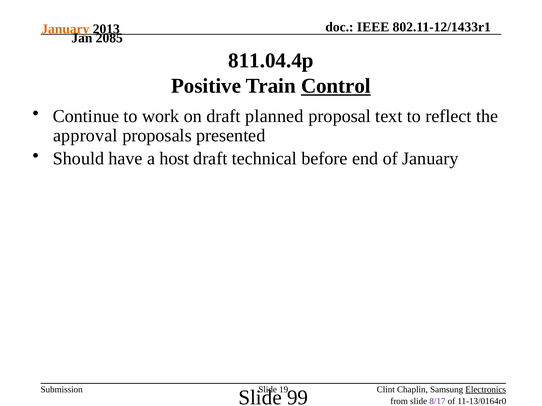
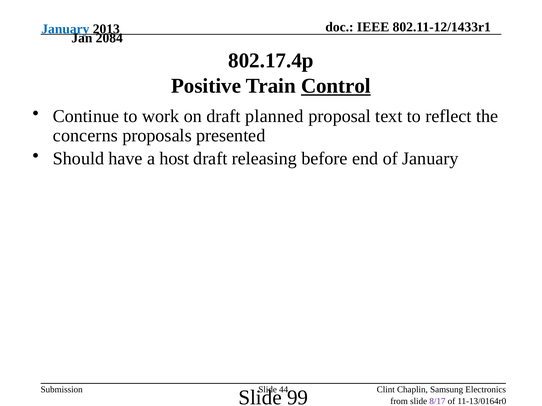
January at (65, 29) colour: orange -> blue
2085: 2085 -> 2084
811.04.4p: 811.04.4p -> 802.17.4p
approval: approval -> concerns
technical: technical -> releasing
19: 19 -> 44
Electronics underline: present -> none
